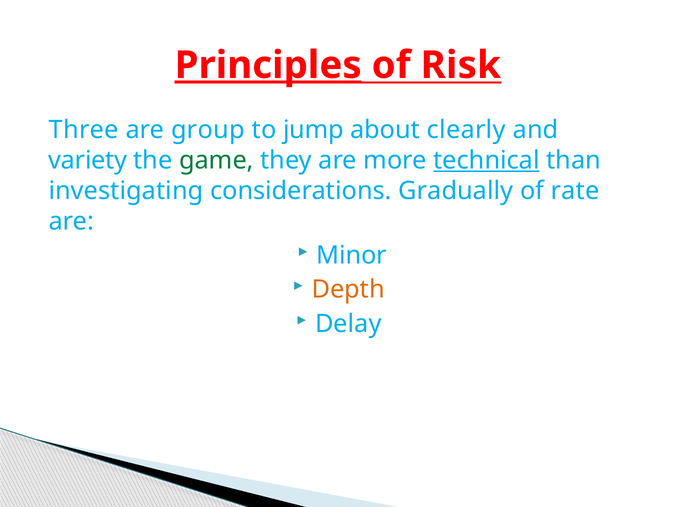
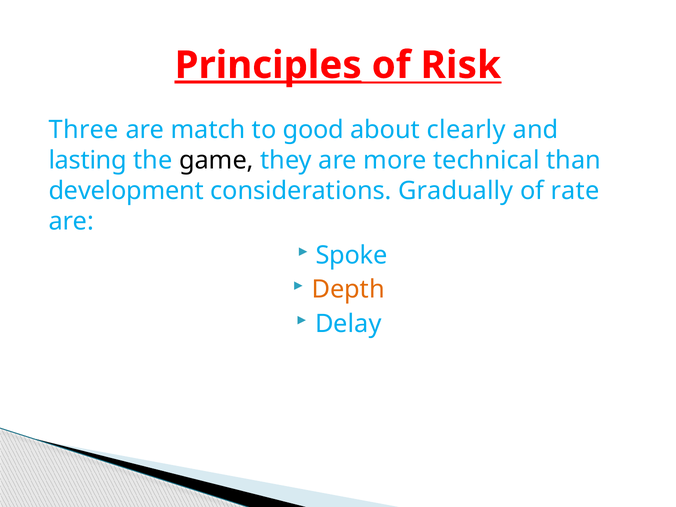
group: group -> match
jump: jump -> good
variety: variety -> lasting
game colour: green -> black
technical underline: present -> none
investigating: investigating -> development
Minor: Minor -> Spoke
